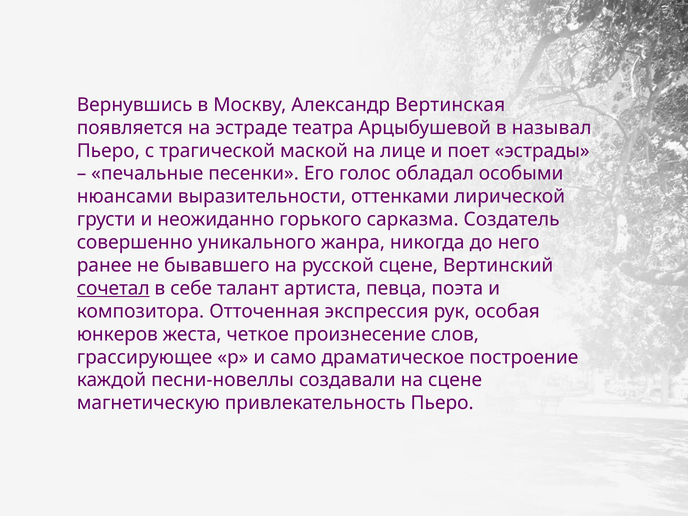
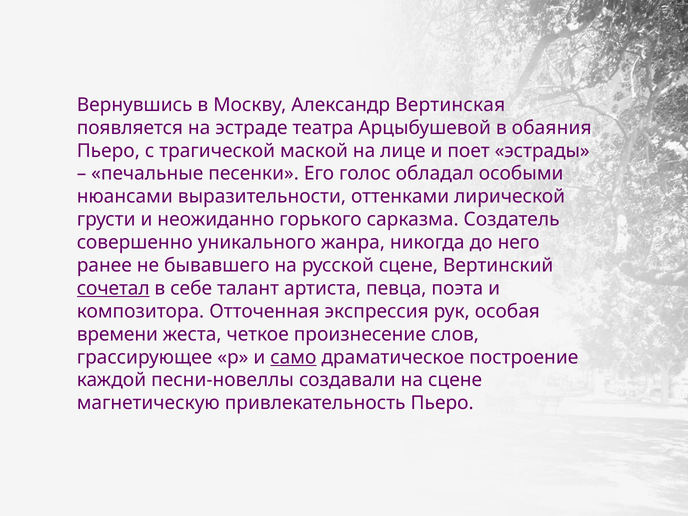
называл: называл -> обаяния
юнкеров: юнкеров -> времени
само underline: none -> present
